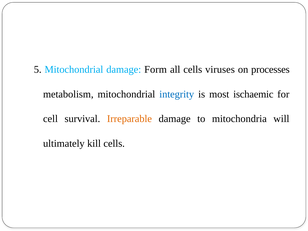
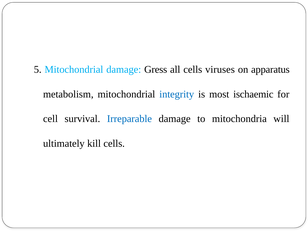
Form: Form -> Gress
processes: processes -> apparatus
Irreparable colour: orange -> blue
